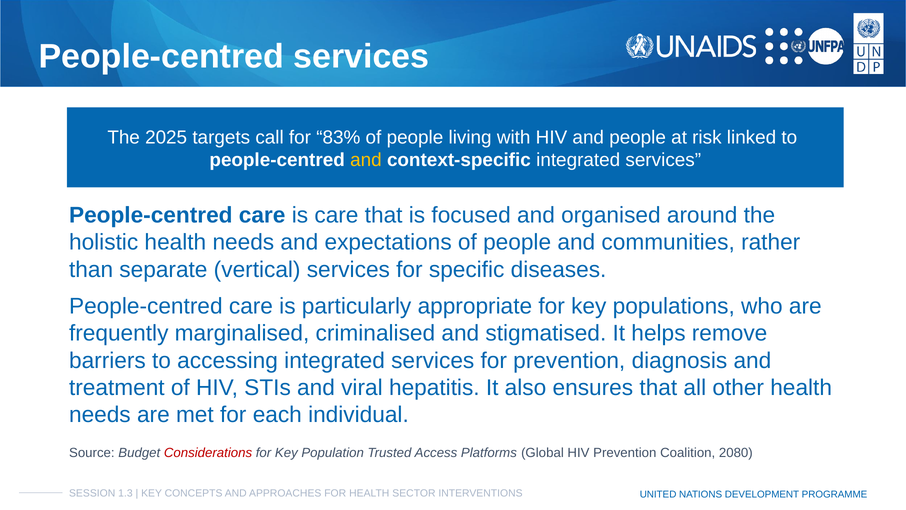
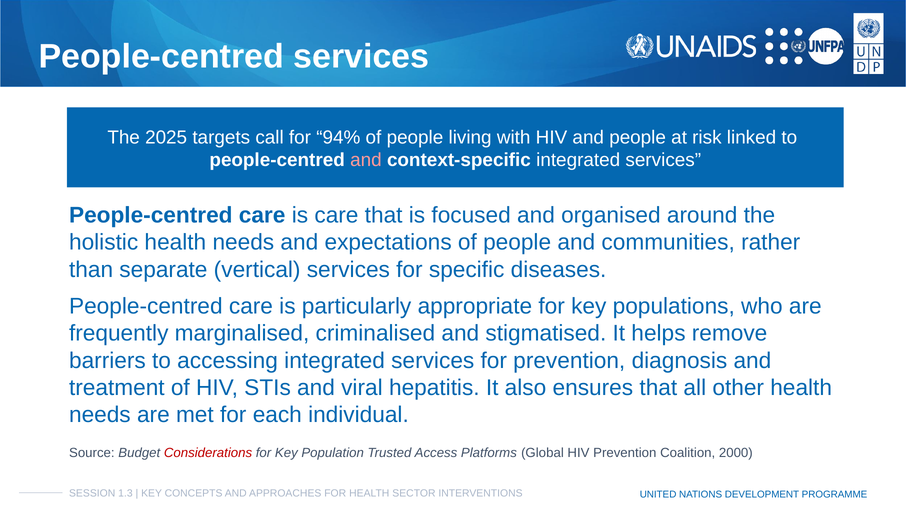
83%: 83% -> 94%
and at (366, 160) colour: yellow -> pink
2080: 2080 -> 2000
